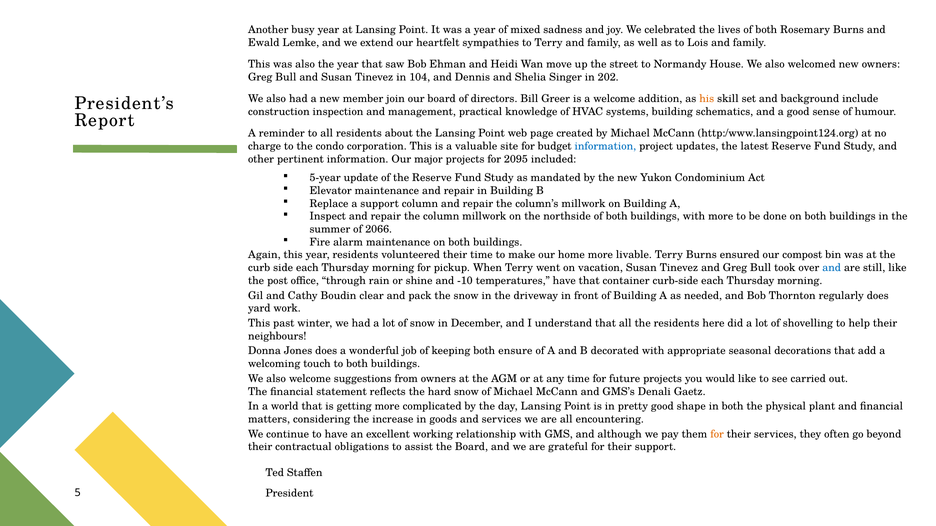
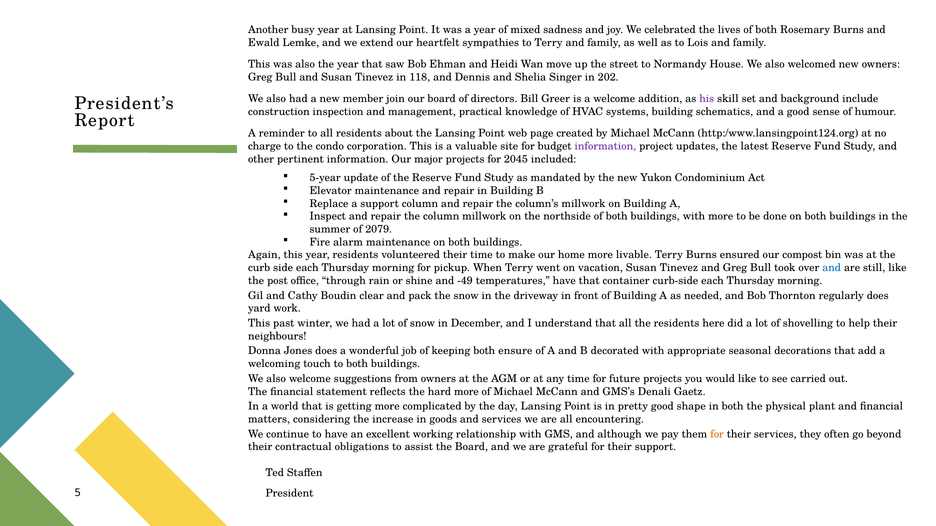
104: 104 -> 118
his colour: orange -> purple
information at (605, 146) colour: blue -> purple
2095: 2095 -> 2045
2066: 2066 -> 2079
-10: -10 -> -49
hard snow: snow -> more
